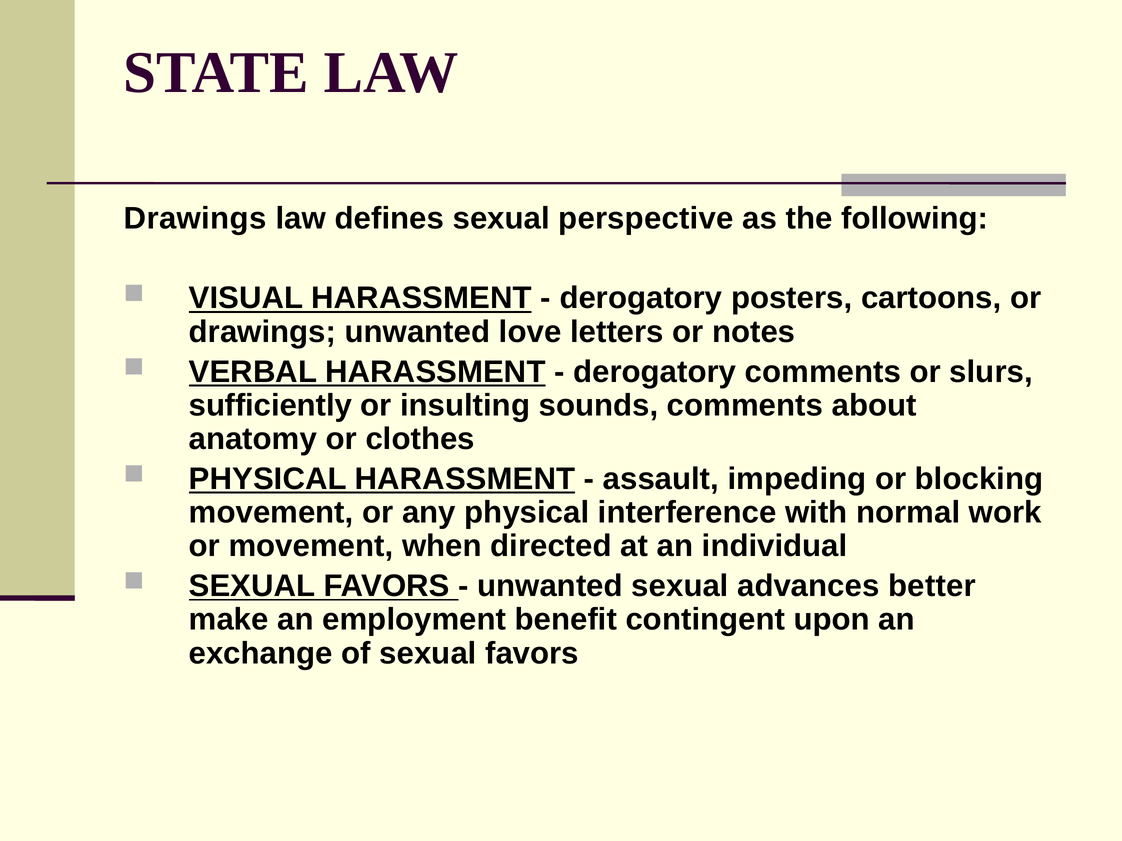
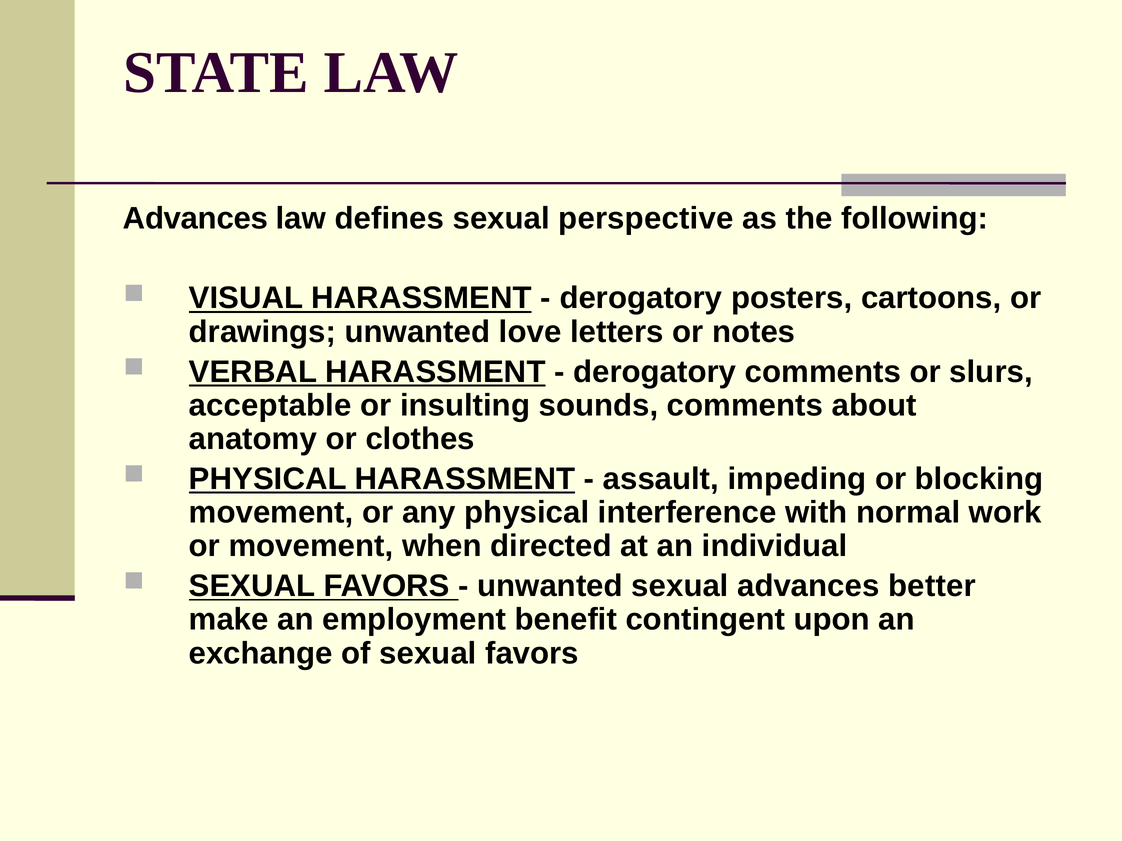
Drawings at (195, 219): Drawings -> Advances
sufficiently: sufficiently -> acceptable
